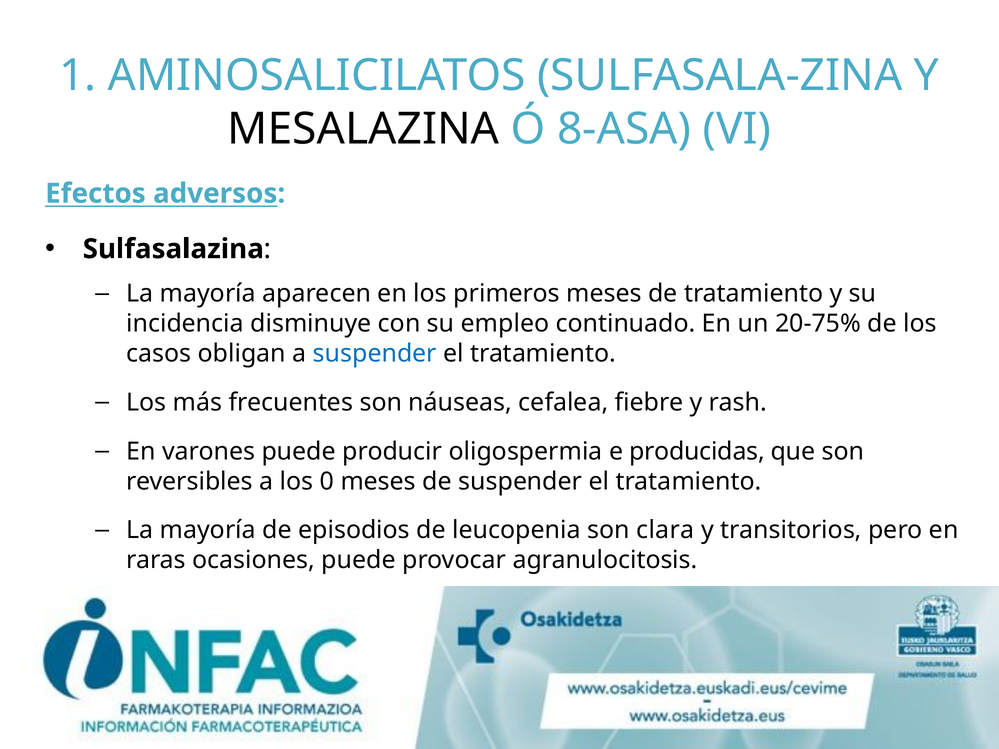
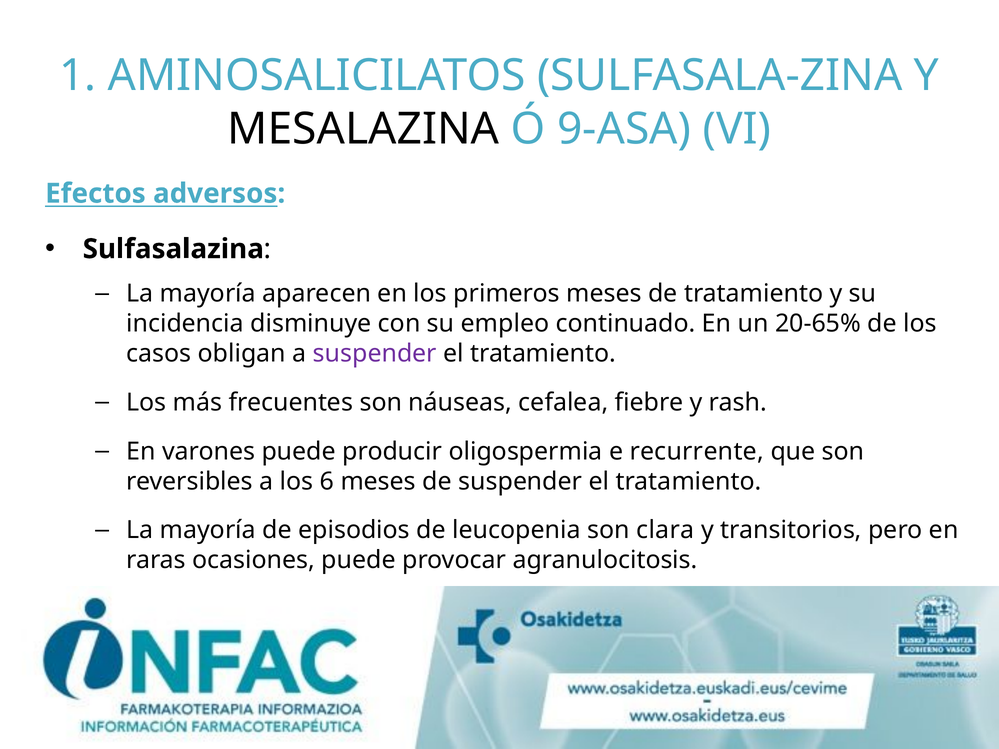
8-ASA: 8-ASA -> 9-ASA
20-75%: 20-75% -> 20-65%
suspender at (375, 354) colour: blue -> purple
producidas: producidas -> recurrente
0: 0 -> 6
